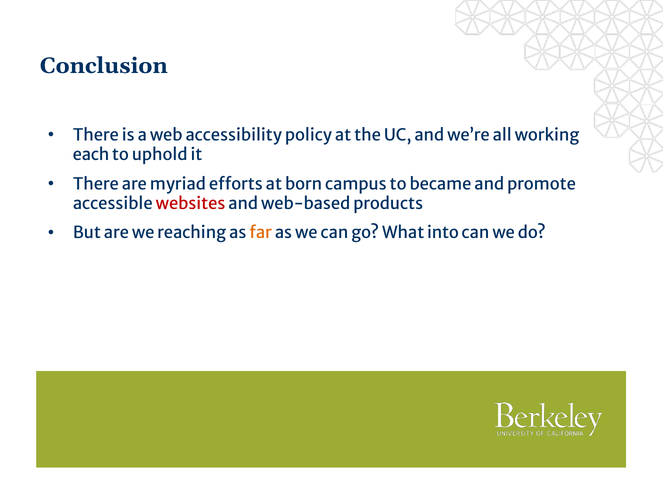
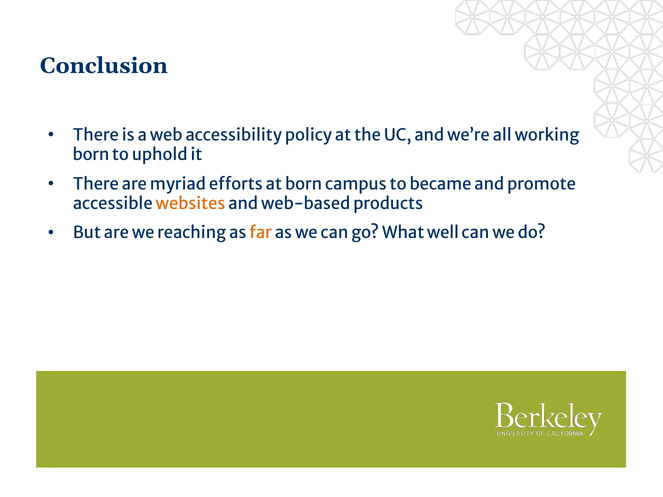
each at (91, 155): each -> born
websites colour: red -> orange
into: into -> well
